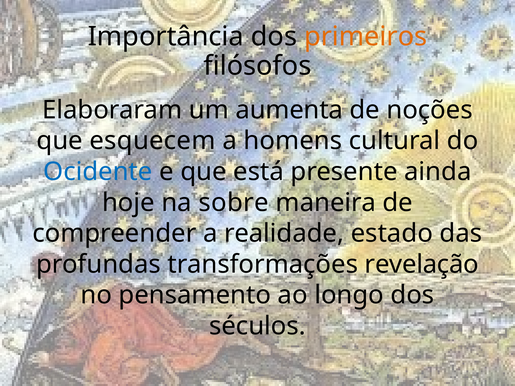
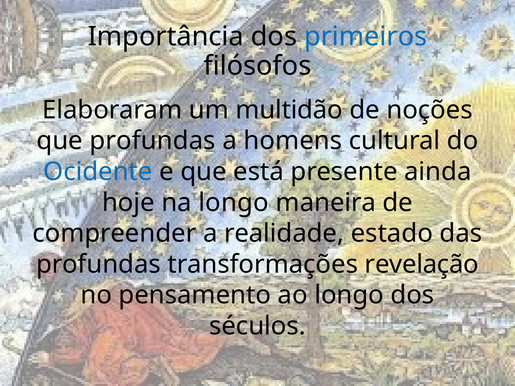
primeiros colour: orange -> blue
aumenta: aumenta -> multidão
que esquecem: esquecem -> profundas
na sobre: sobre -> longo
